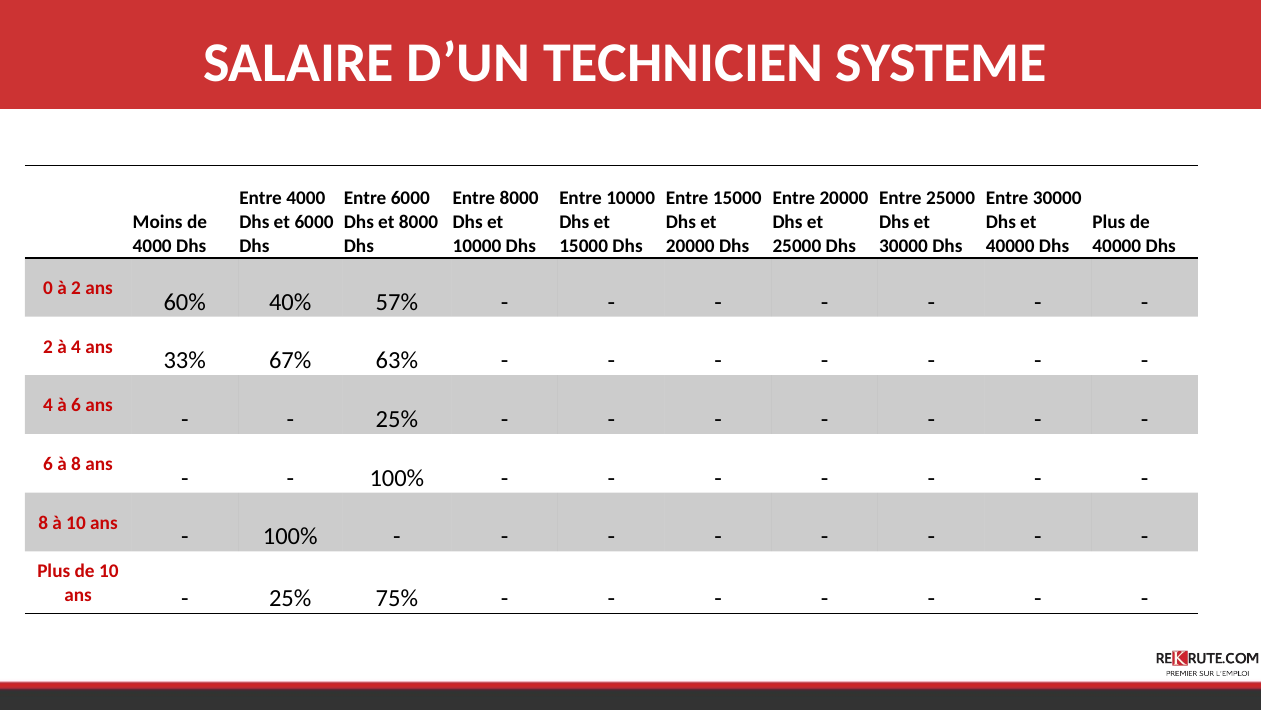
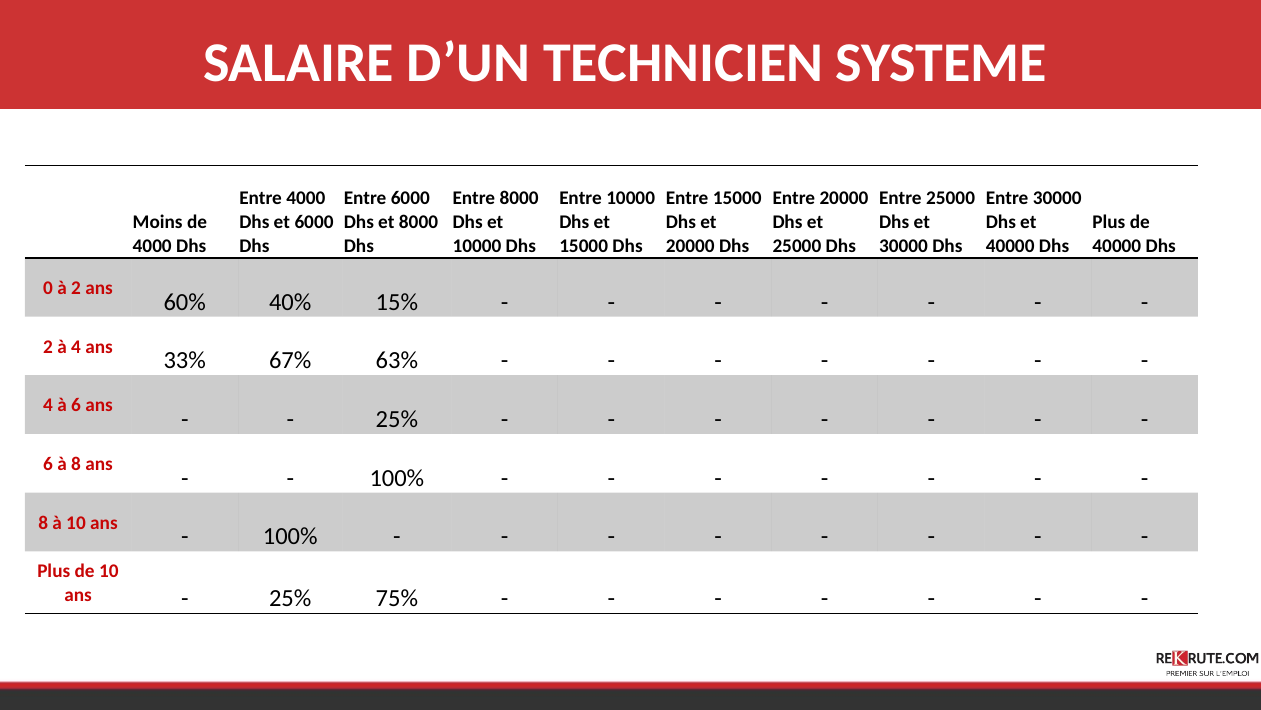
57%: 57% -> 15%
